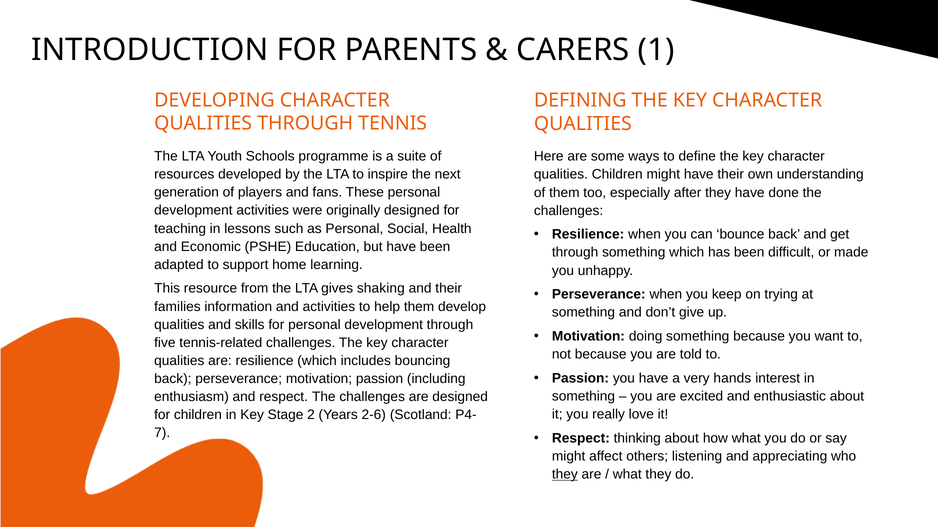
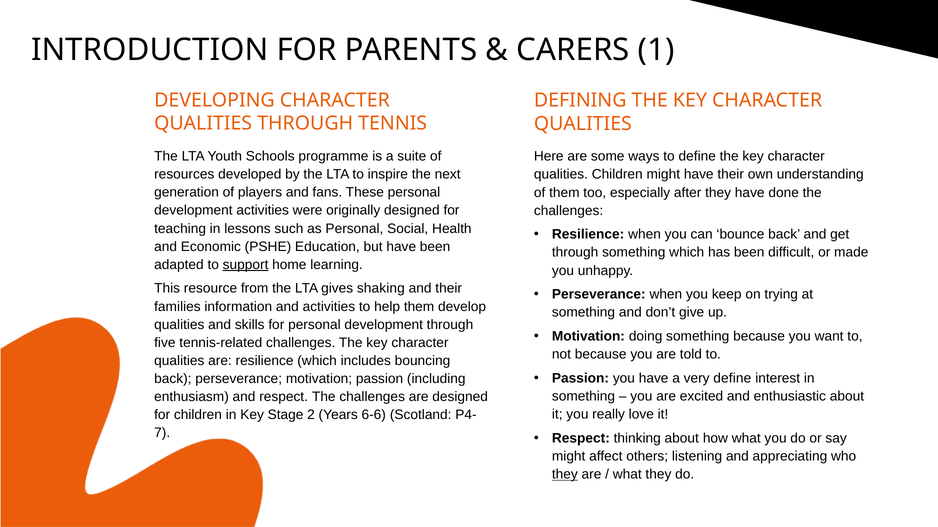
support underline: none -> present
very hands: hands -> define
2-6: 2-6 -> 6-6
